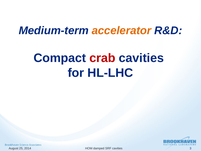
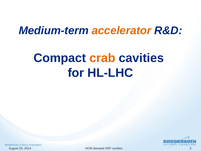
crab colour: red -> orange
